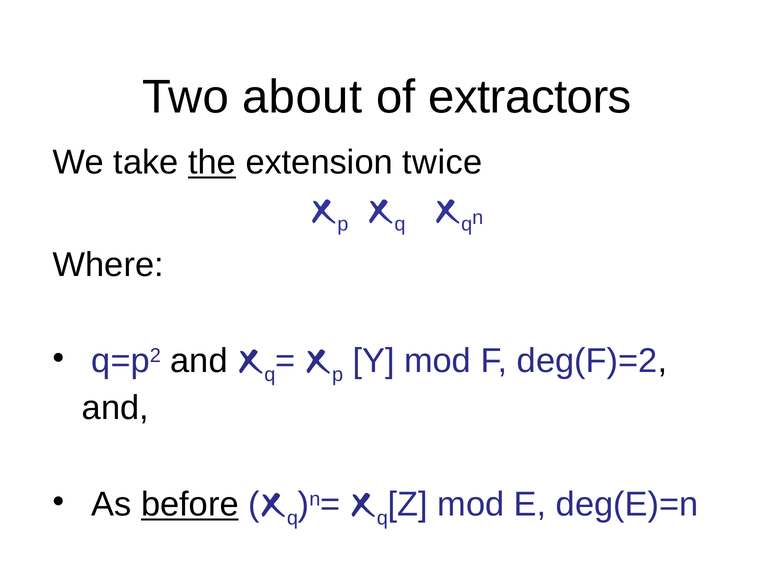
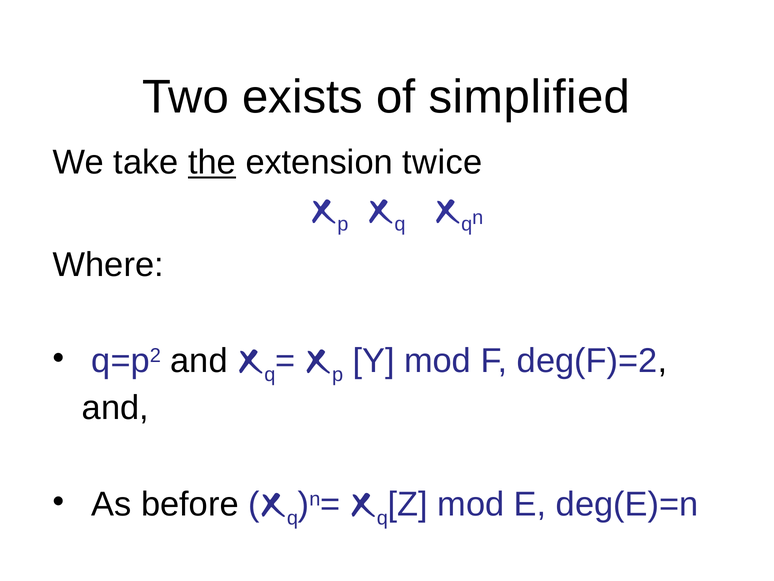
about: about -> exists
extractors: extractors -> simplified
before underline: present -> none
